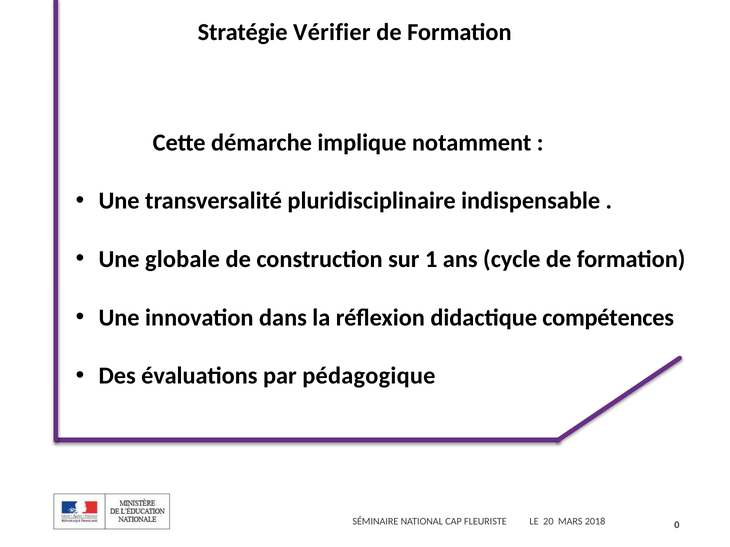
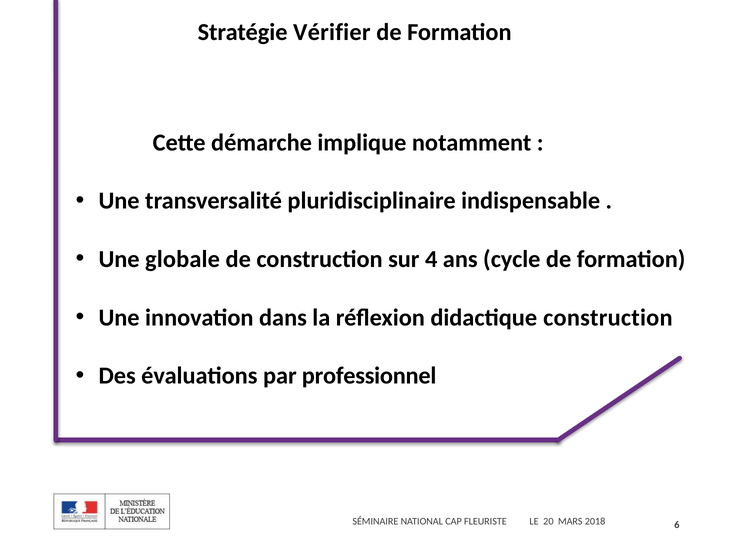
1: 1 -> 4
didactique compétences: compétences -> construction
pédagogique: pédagogique -> professionnel
0: 0 -> 6
